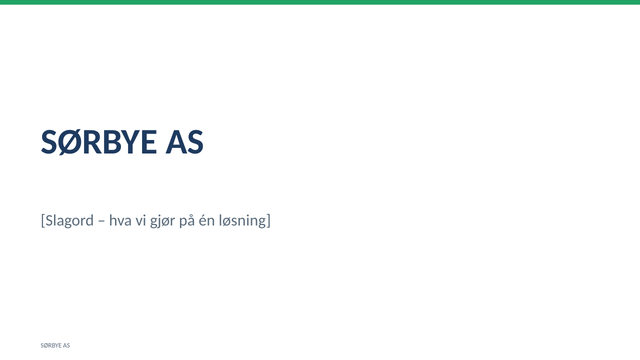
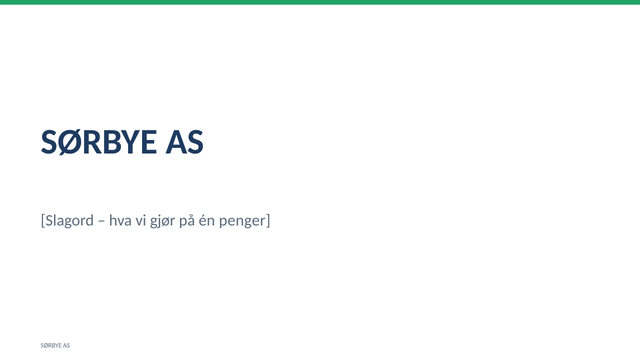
løsning: løsning -> penger
